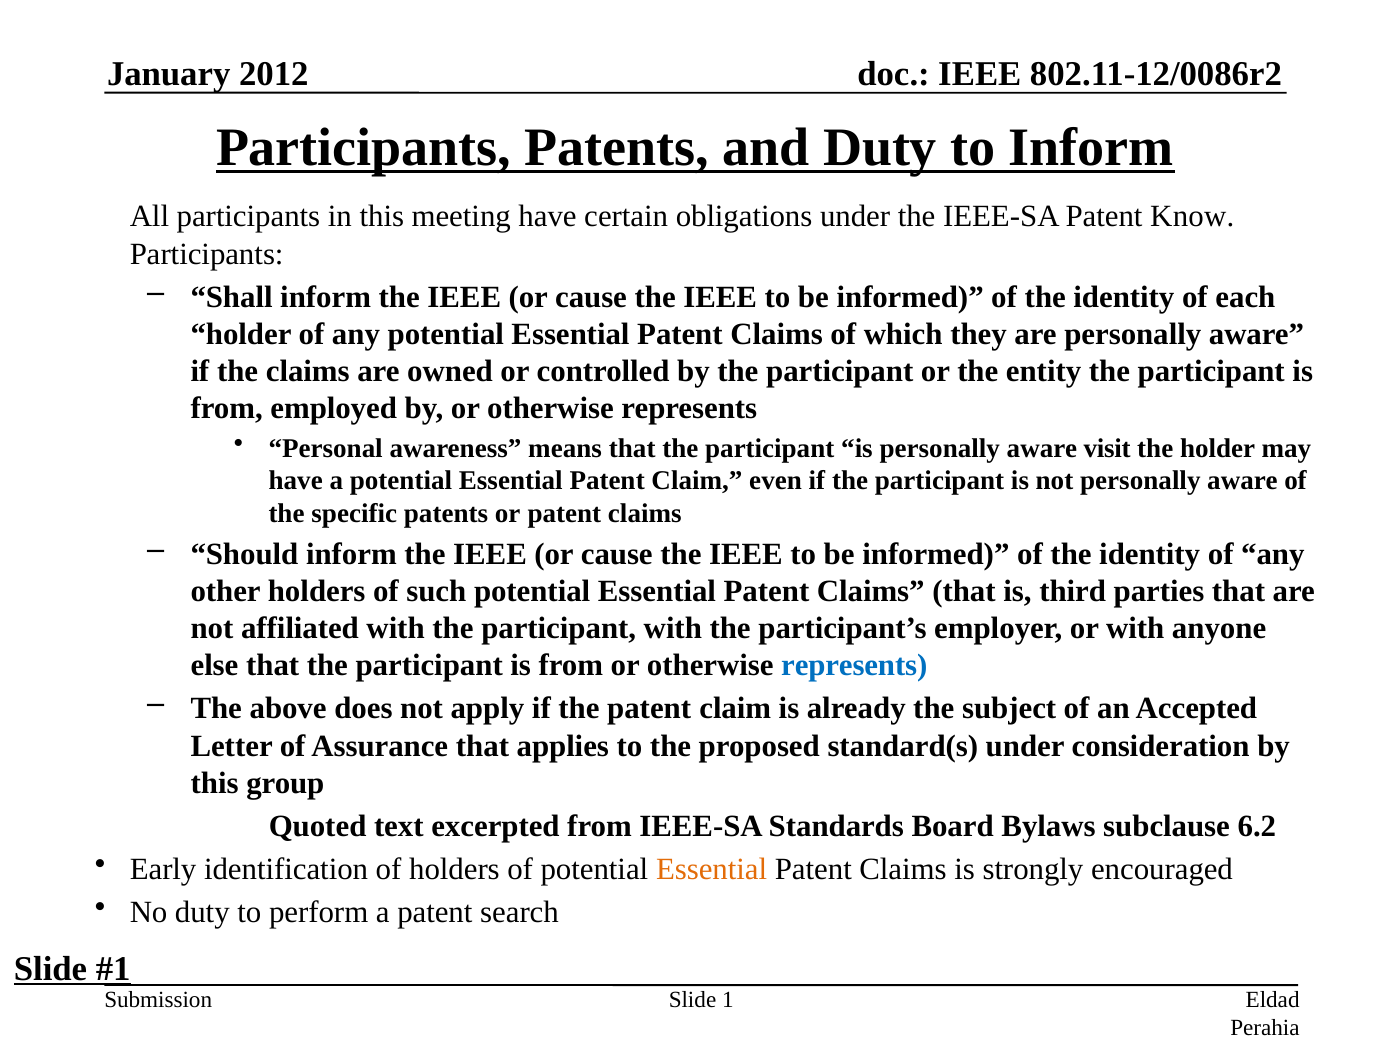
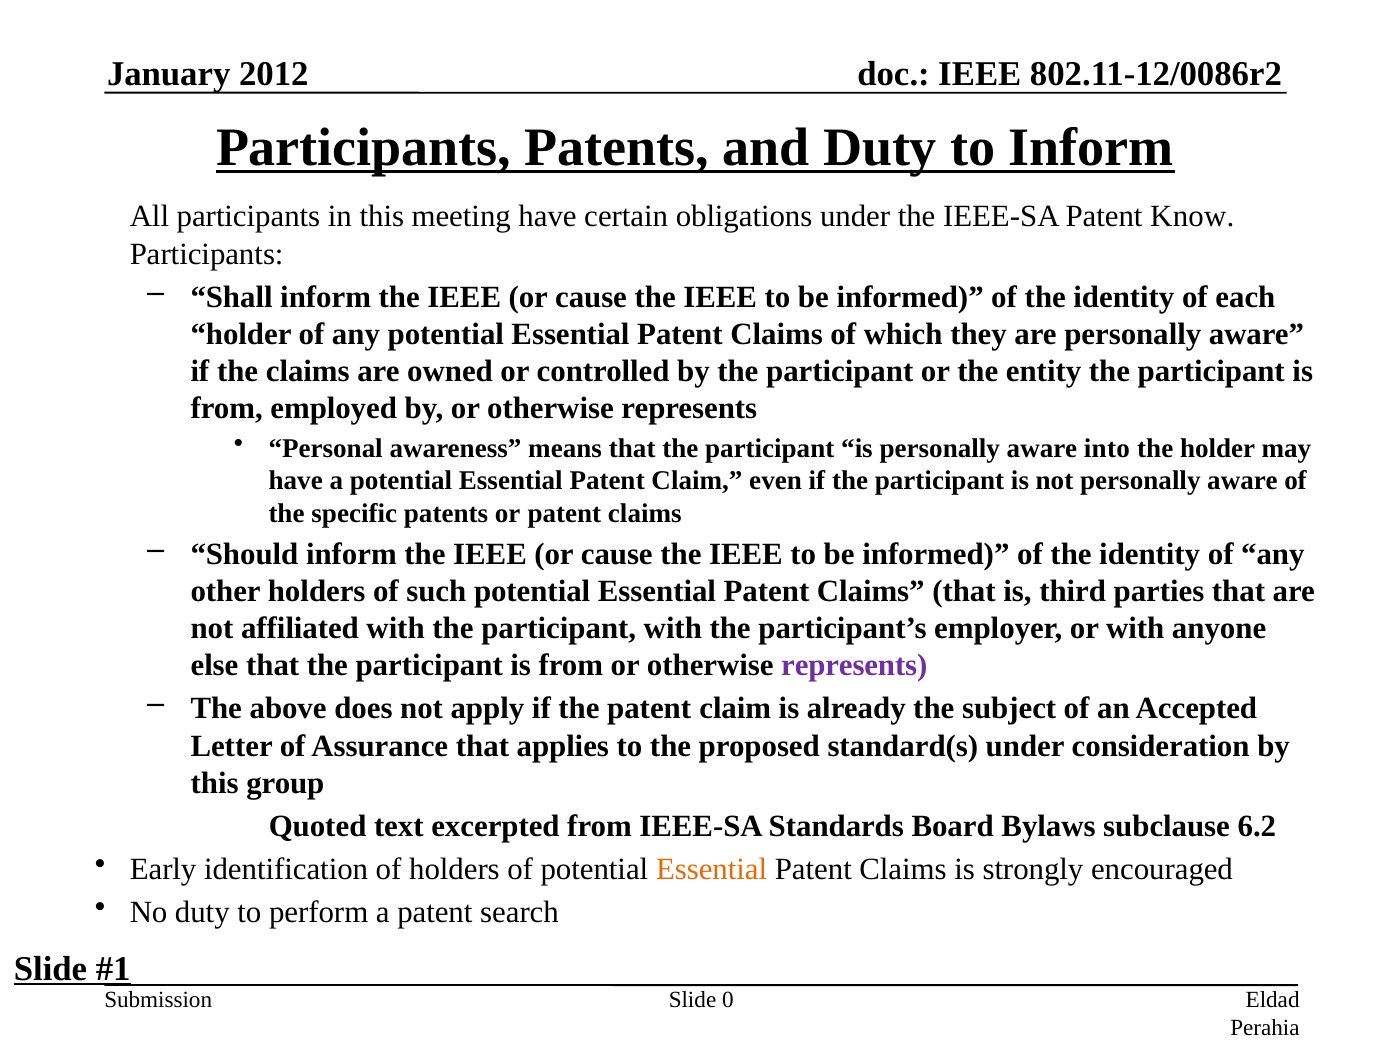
visit: visit -> into
represents at (854, 666) colour: blue -> purple
1: 1 -> 0
